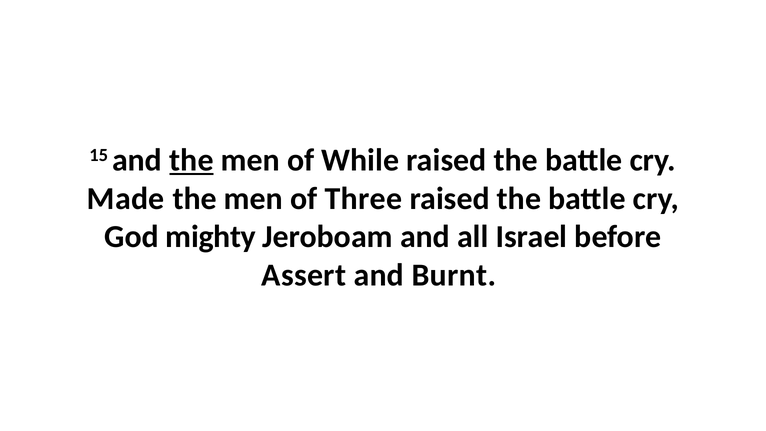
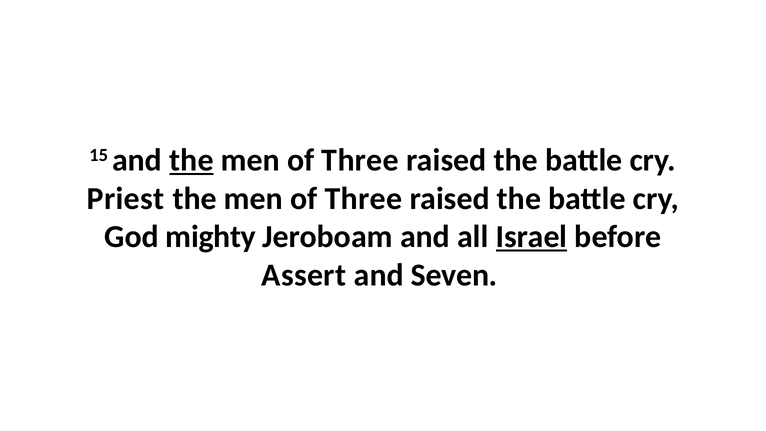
While at (360, 160): While -> Three
Made: Made -> Priest
Israel underline: none -> present
Burnt: Burnt -> Seven
